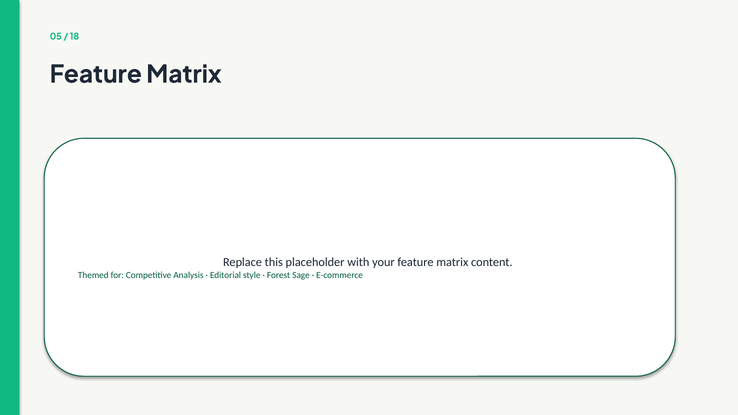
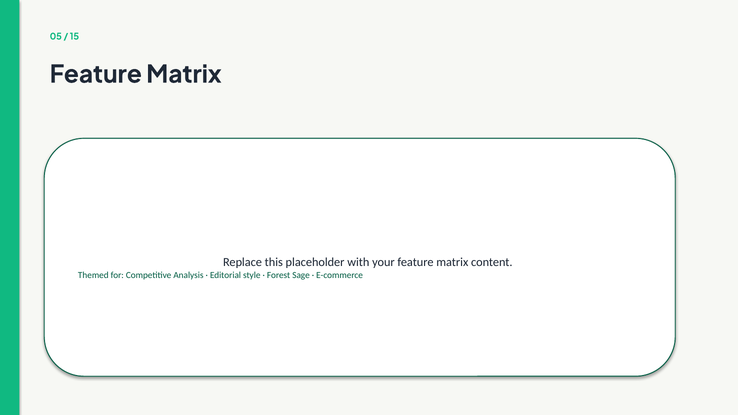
18: 18 -> 15
